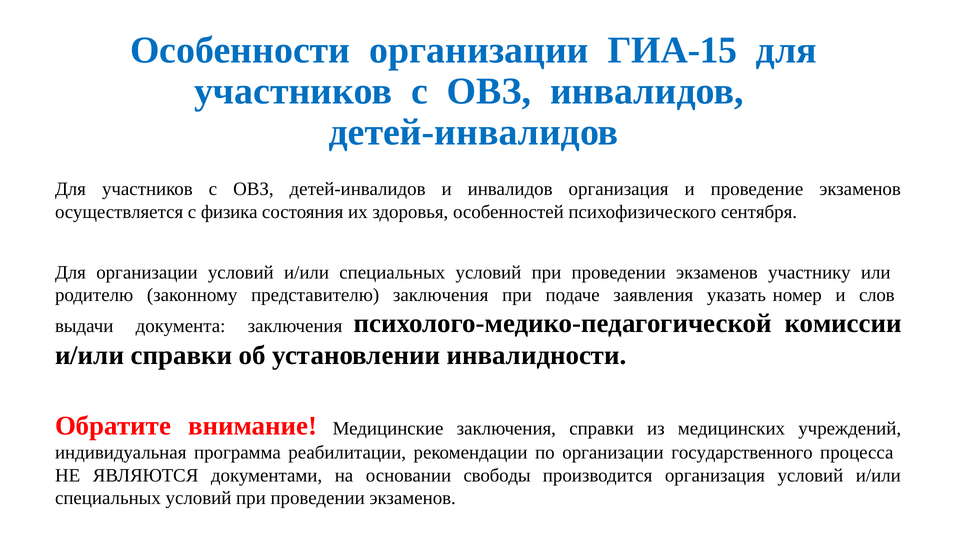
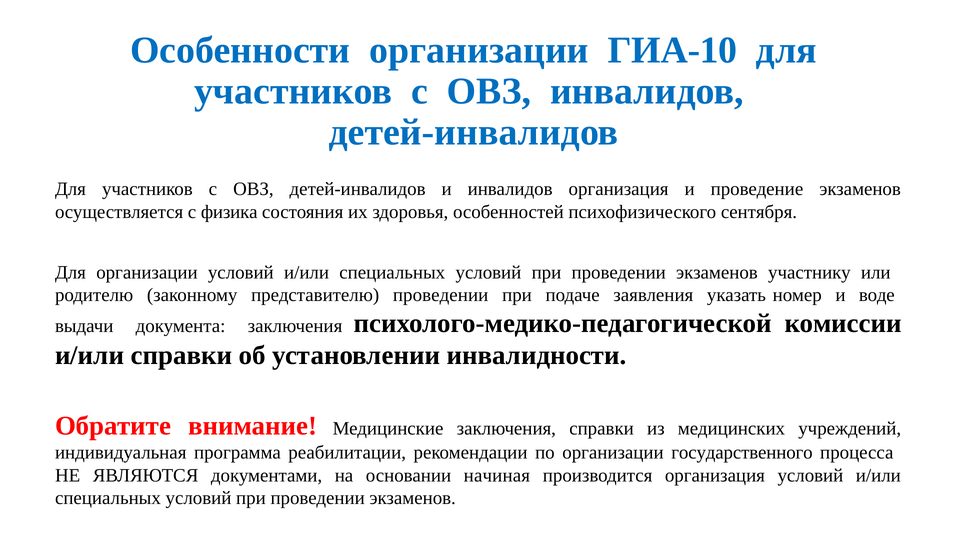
ГИА-15: ГИА-15 -> ГИА-10
представителю заключения: заключения -> проведении
слов: слов -> воде
свободы: свободы -> начиная
